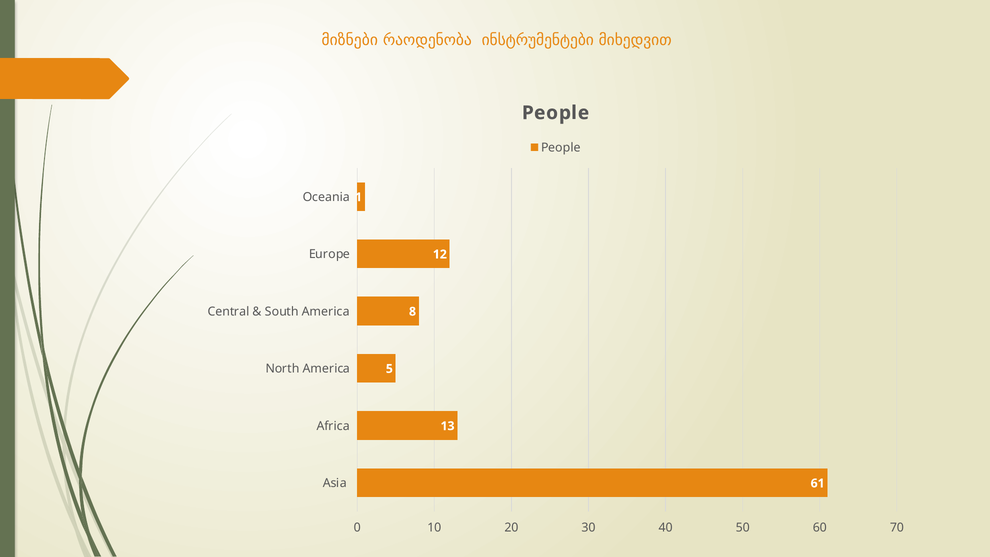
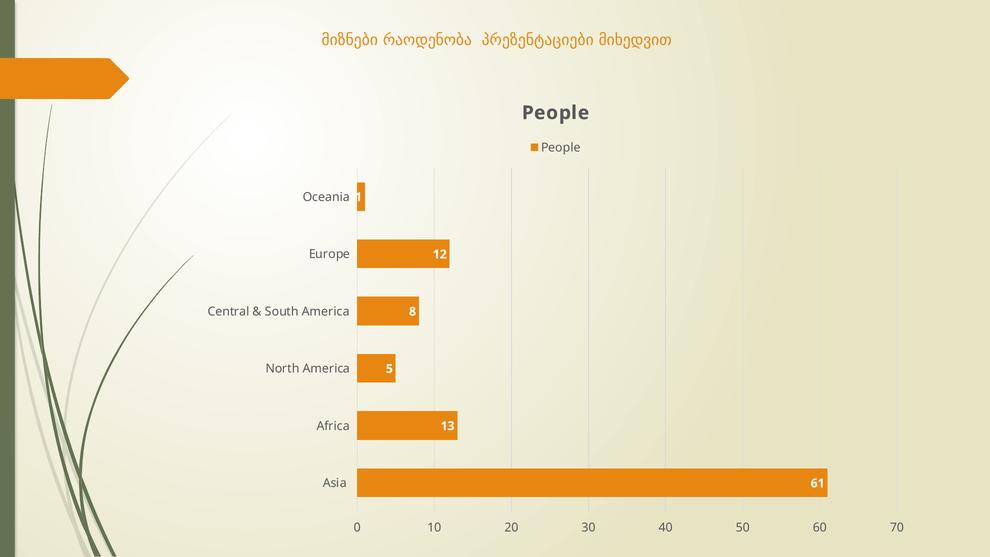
ინსტრუმენტები: ინსტრუმენტები -> პრეზენტაციები
